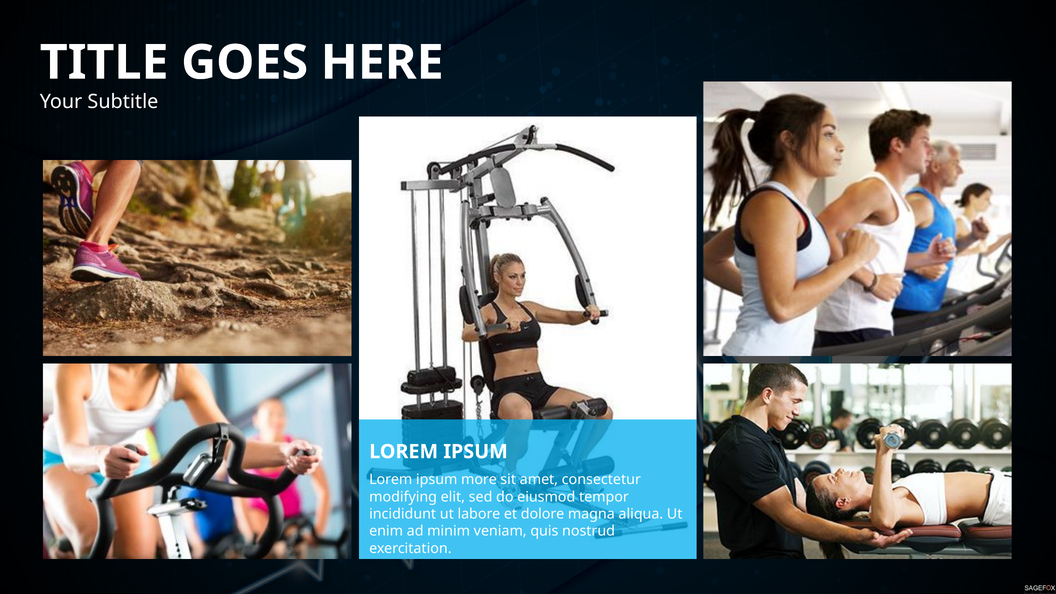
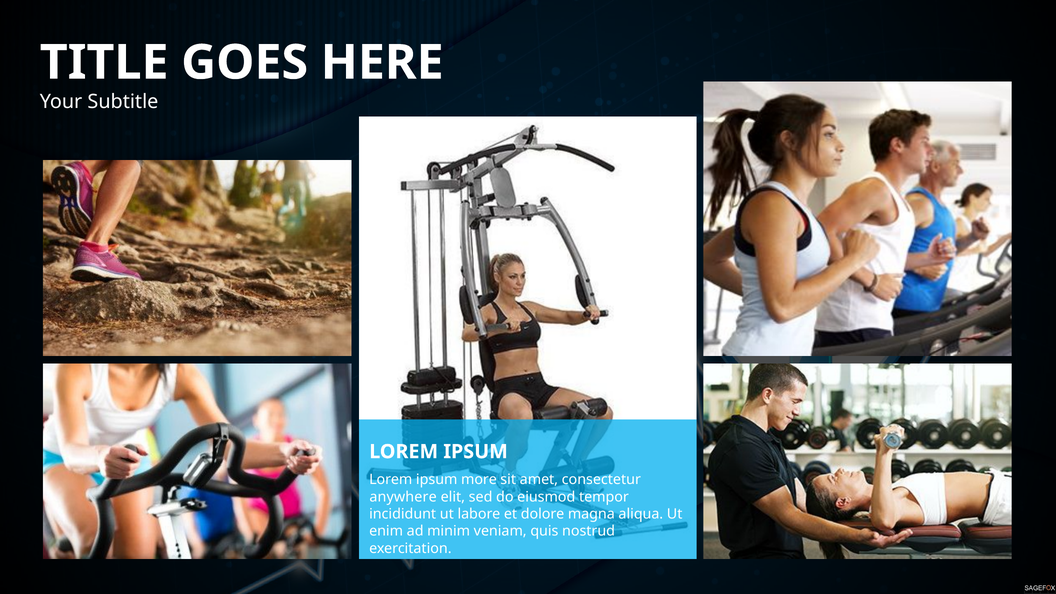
modifying: modifying -> anywhere
